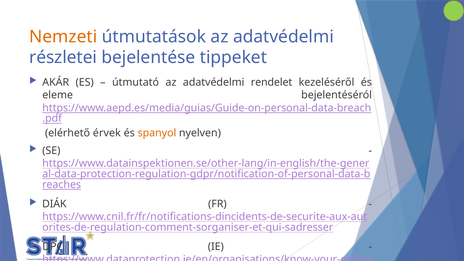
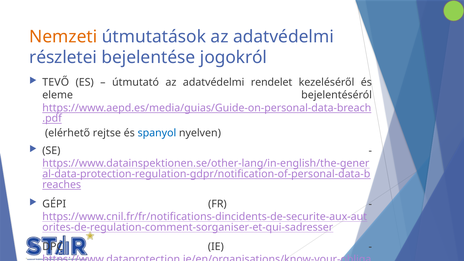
tippeket: tippeket -> jogokról
AKÁR: AKÁR -> TEVŐ
érvek: érvek -> rejtse
spanyol colour: orange -> blue
DIÁK: DIÁK -> GÉPI
